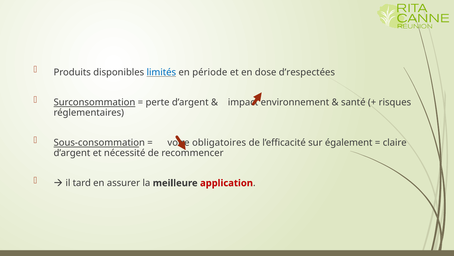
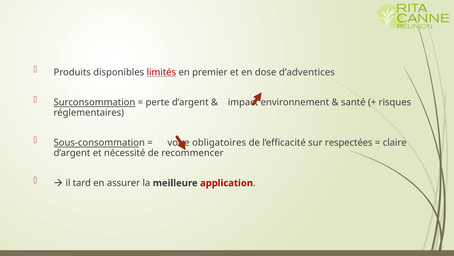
limités colour: blue -> red
période: période -> premier
d’respectées: d’respectées -> d’adventices
également: également -> respectées
